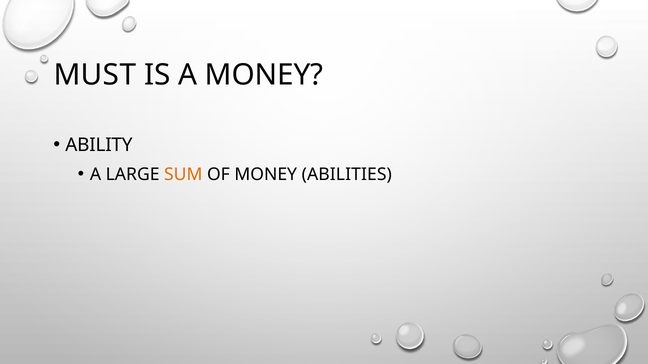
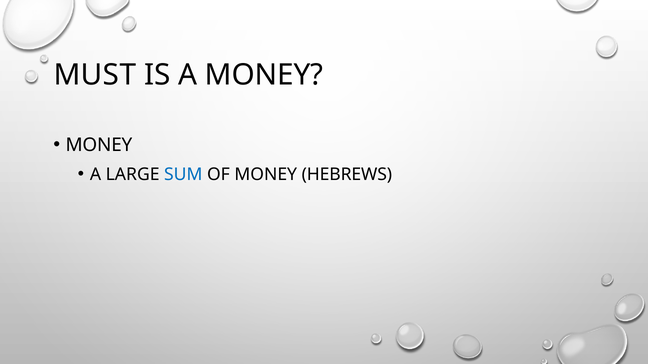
ABILITY at (99, 145): ABILITY -> MONEY
SUM colour: orange -> blue
ABILITIES: ABILITIES -> HEBREWS
